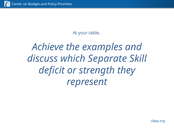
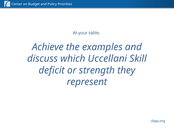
Separate: Separate -> Uccellani
